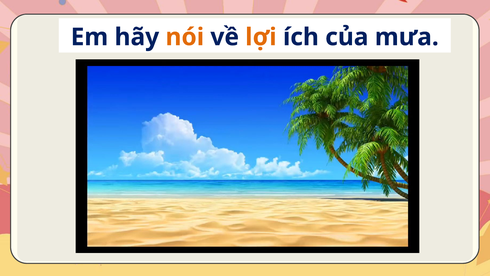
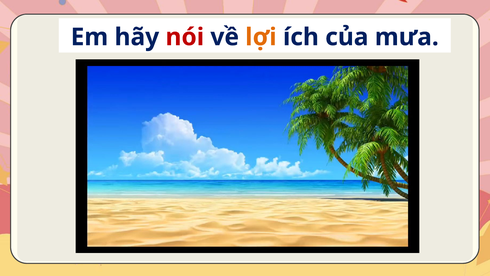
nói colour: orange -> red
